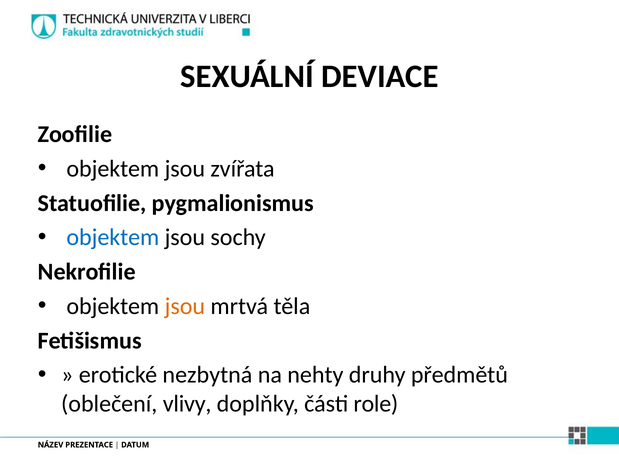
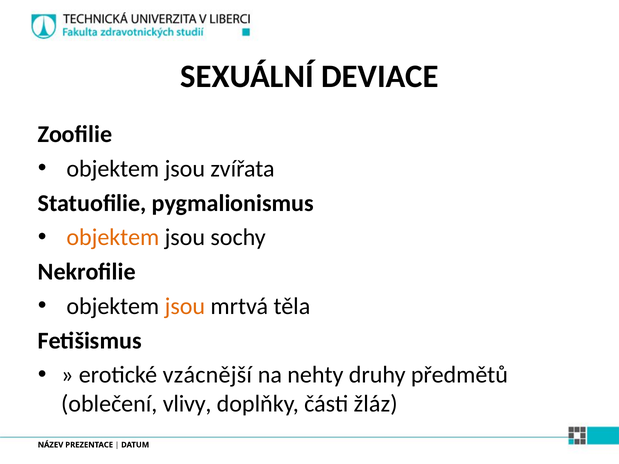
objektem at (113, 238) colour: blue -> orange
nezbytná: nezbytná -> vzácnější
role: role -> žláz
